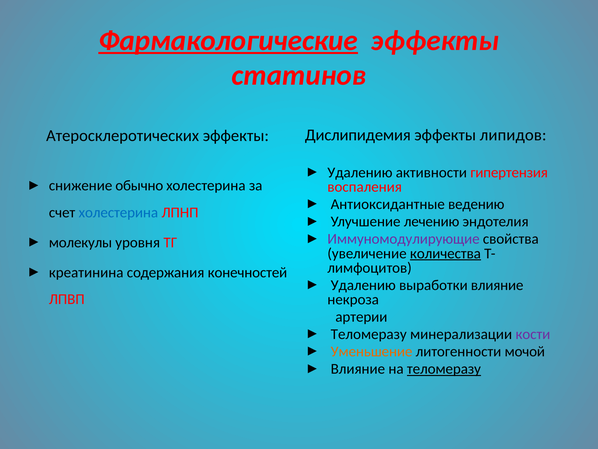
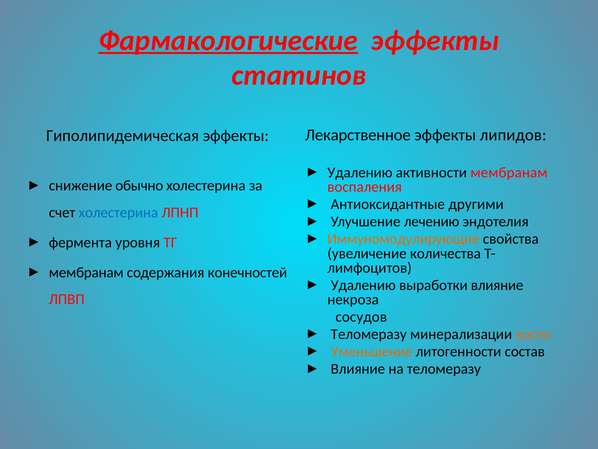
Дислипидемия: Дислипидемия -> Лекарственное
Атеросклеротических: Атеросклеротических -> Гиполипидемическая
активности гипертензия: гипертензия -> мембранам
ведению: ведению -> другими
Иммуномодулирующие colour: purple -> orange
молекулы: молекулы -> фермента
количества underline: present -> none
креатинина at (86, 272): креатинина -> мембранам
артерии: артерии -> сосудов
кости colour: purple -> orange
мочой: мочой -> состав
теломеразу at (444, 369) underline: present -> none
